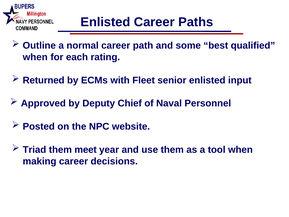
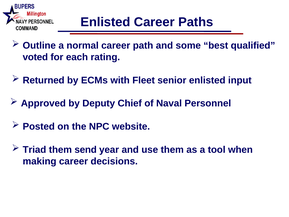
when at (35, 57): when -> voted
meet: meet -> send
